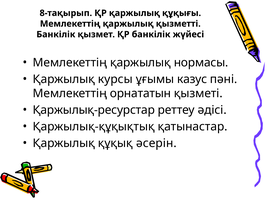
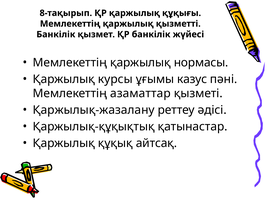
орнататын: орнататын -> азаматтар
Қаржылық-ресурстар: Қаржылық-ресурстар -> Қаржылық-жазалану
әсерін: әсерін -> айтсақ
